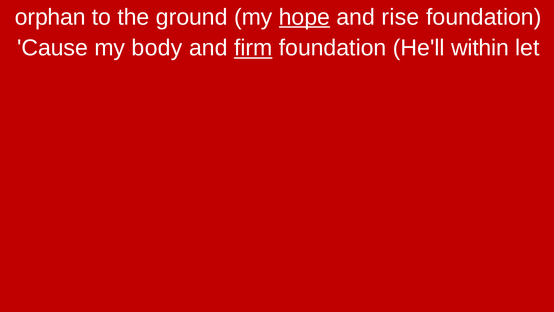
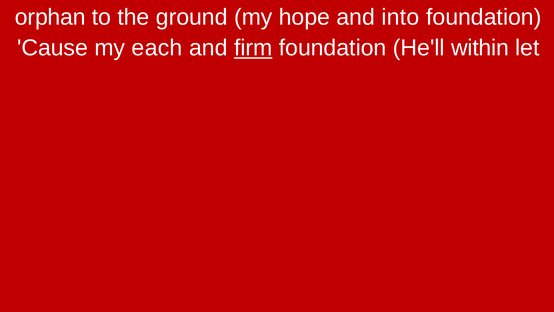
hope underline: present -> none
rise: rise -> into
body: body -> each
